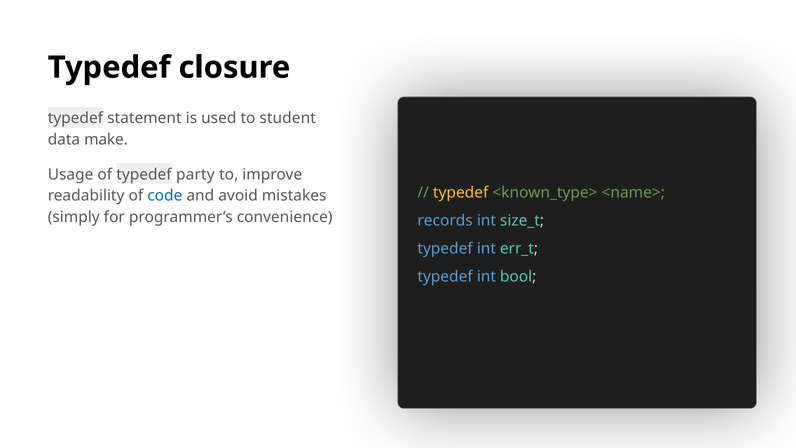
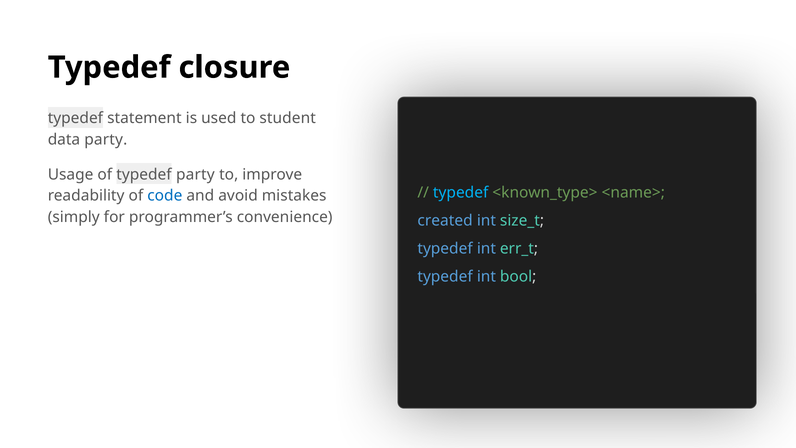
data make: make -> party
typedef at (461, 192) colour: yellow -> light blue
records: records -> created
